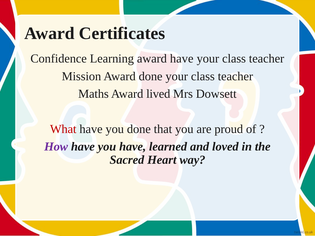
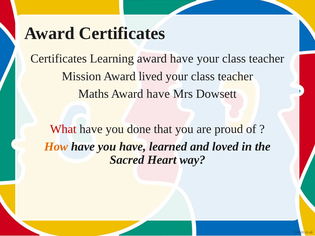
Confidence at (59, 59): Confidence -> Certificates
Award done: done -> lived
Maths Award lived: lived -> have
How colour: purple -> orange
